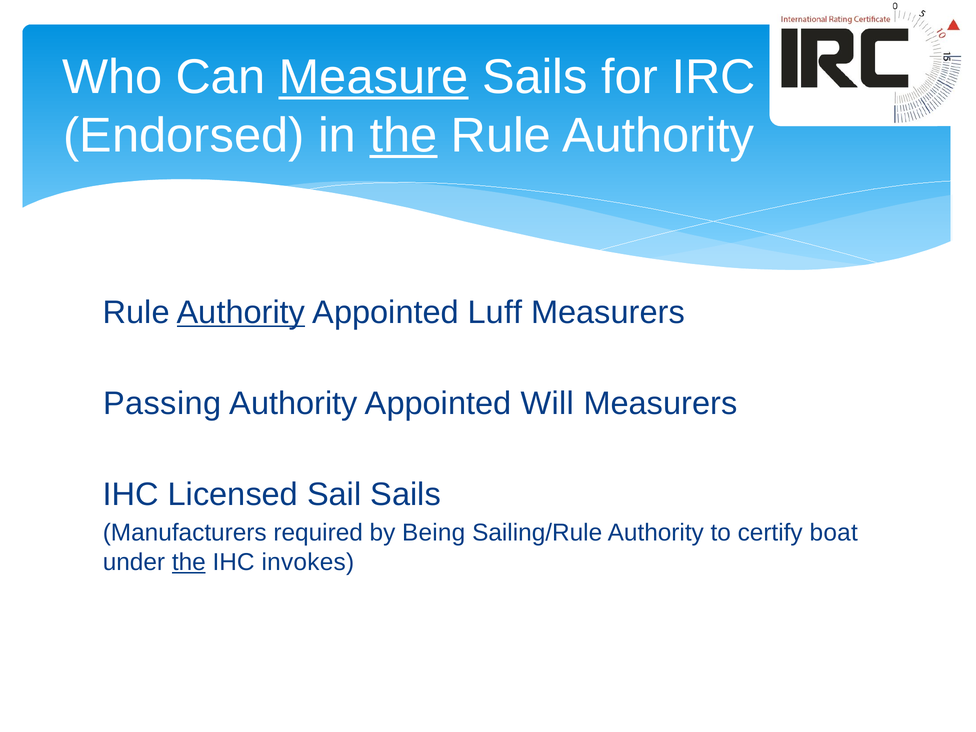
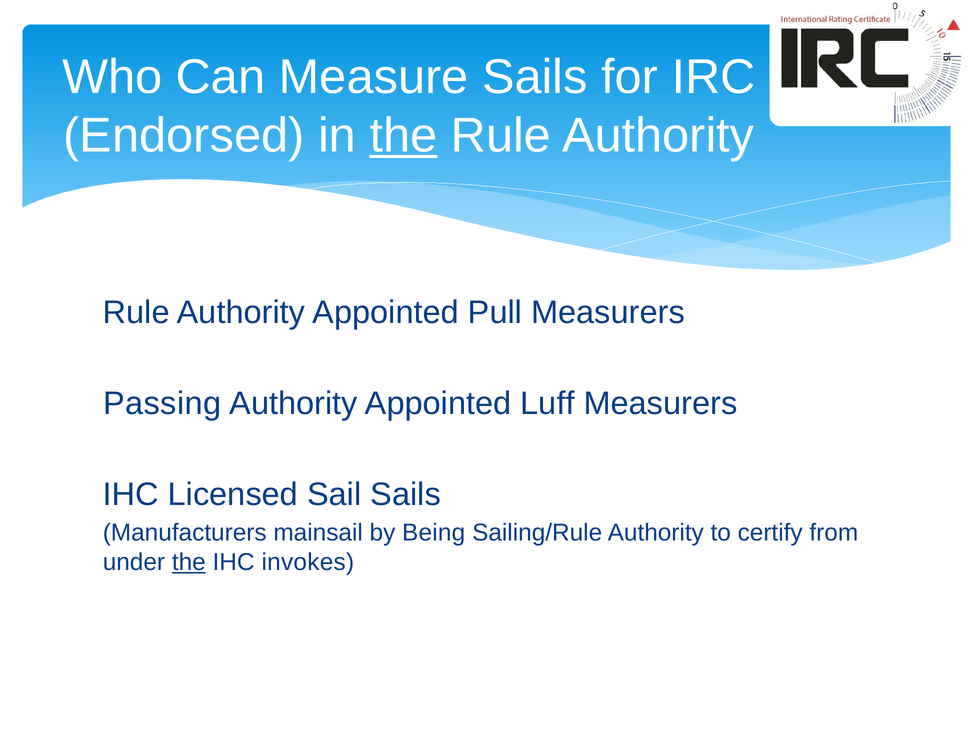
Measure underline: present -> none
Authority at (241, 312) underline: present -> none
Luff: Luff -> Pull
Will: Will -> Luff
required: required -> mainsail
boat: boat -> from
